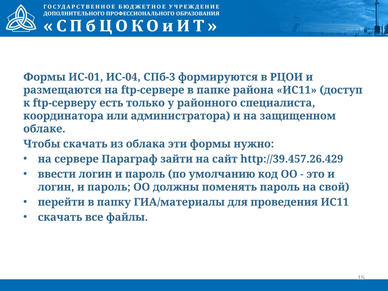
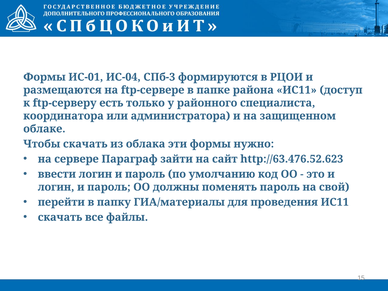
http://39.457.26.429: http://39.457.26.429 -> http://63.476.52.623
